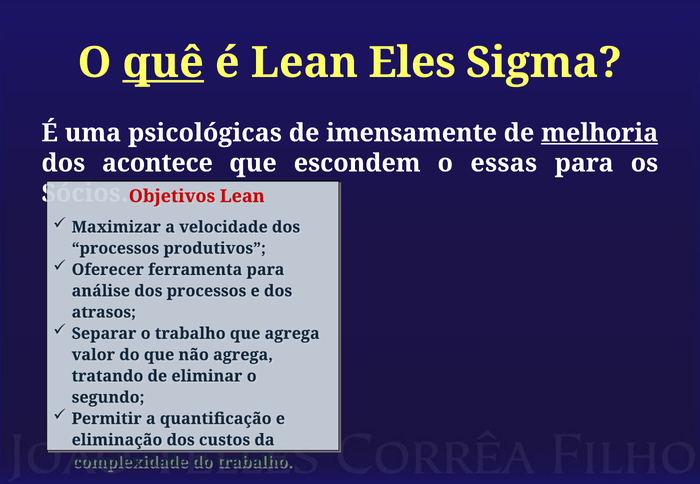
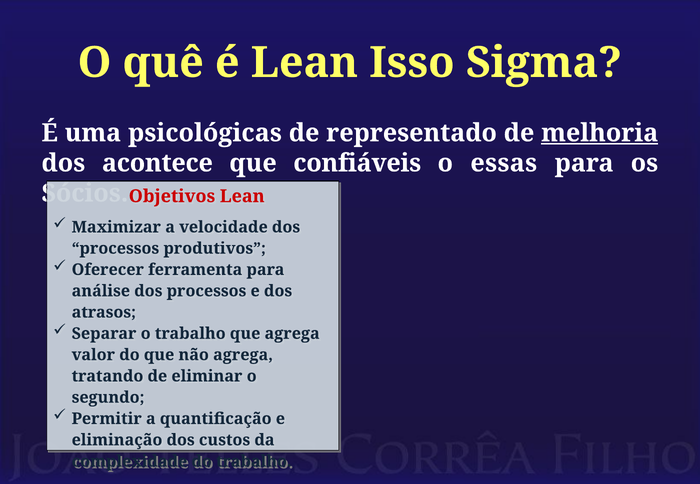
quê underline: present -> none
Eles: Eles -> Isso
imensamente: imensamente -> representado
escondem: escondem -> confiáveis
